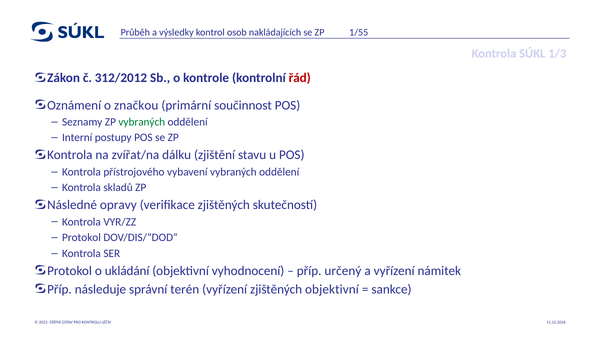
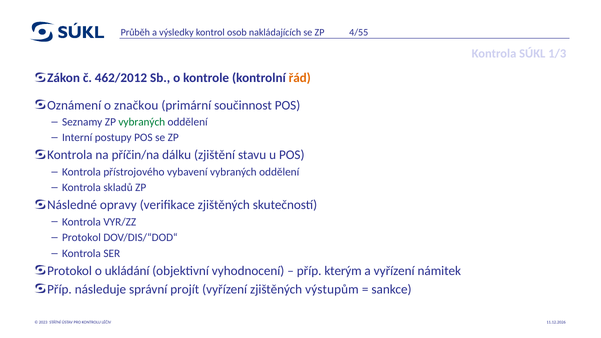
1/55: 1/55 -> 4/55
312/2012: 312/2012 -> 462/2012
řád colour: red -> orange
zvířat/na: zvířat/na -> příčin/na
určený: určený -> kterým
terén: terén -> projít
zjištěných objektivní: objektivní -> výstupům
